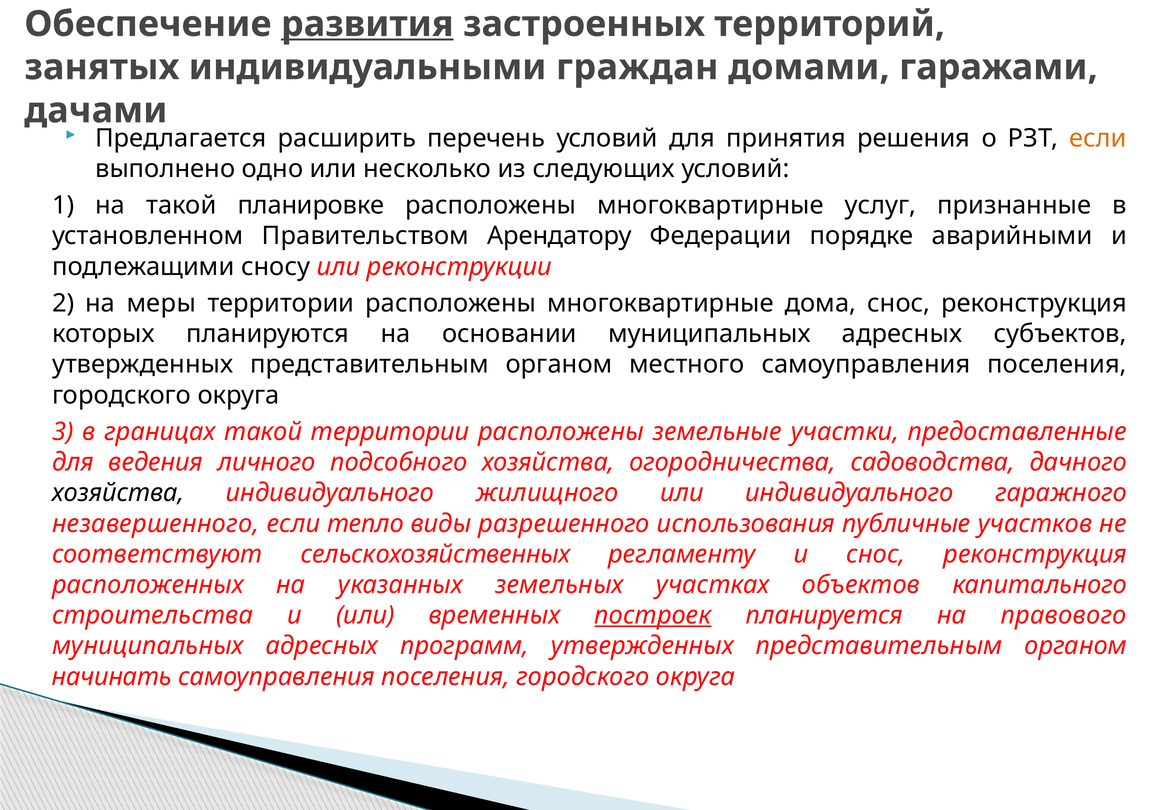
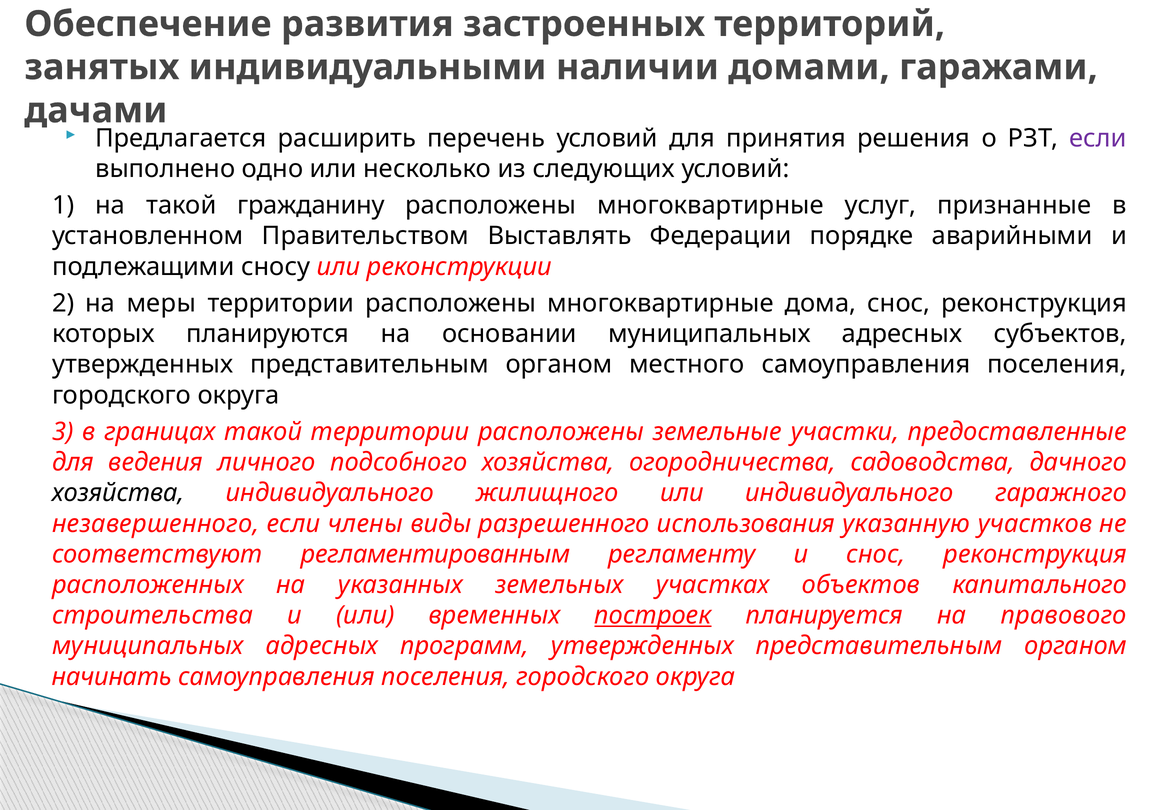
развития underline: present -> none
граждан: граждан -> наличии
если at (1098, 138) colour: orange -> purple
планировке: планировке -> гражданину
Арендатору: Арендатору -> Выставлять
тепло: тепло -> члены
публичные: публичные -> указанную
сельскохозяйственных: сельскохозяйственных -> регламентированным
